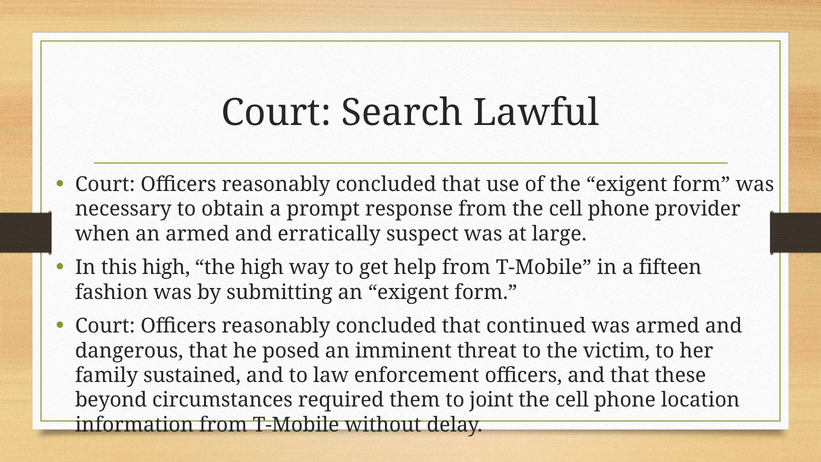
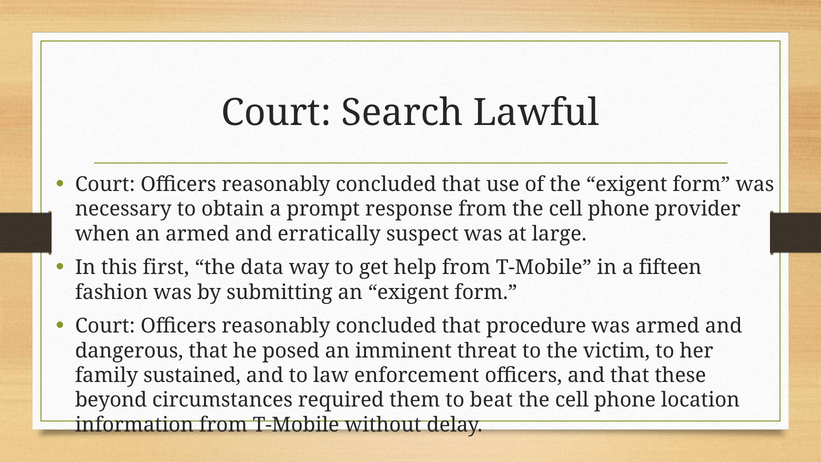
this high: high -> first
the high: high -> data
continued: continued -> procedure
joint: joint -> beat
